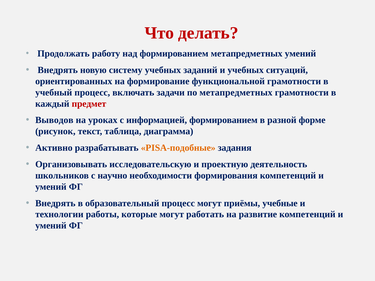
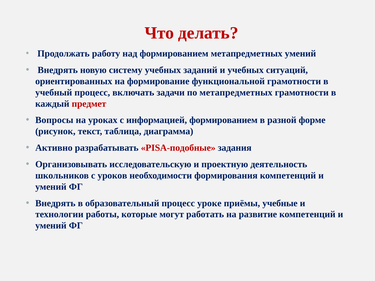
Выводов: Выводов -> Вопросы
PISA-подобные colour: orange -> red
научно: научно -> уроков
процесс могут: могут -> уроке
